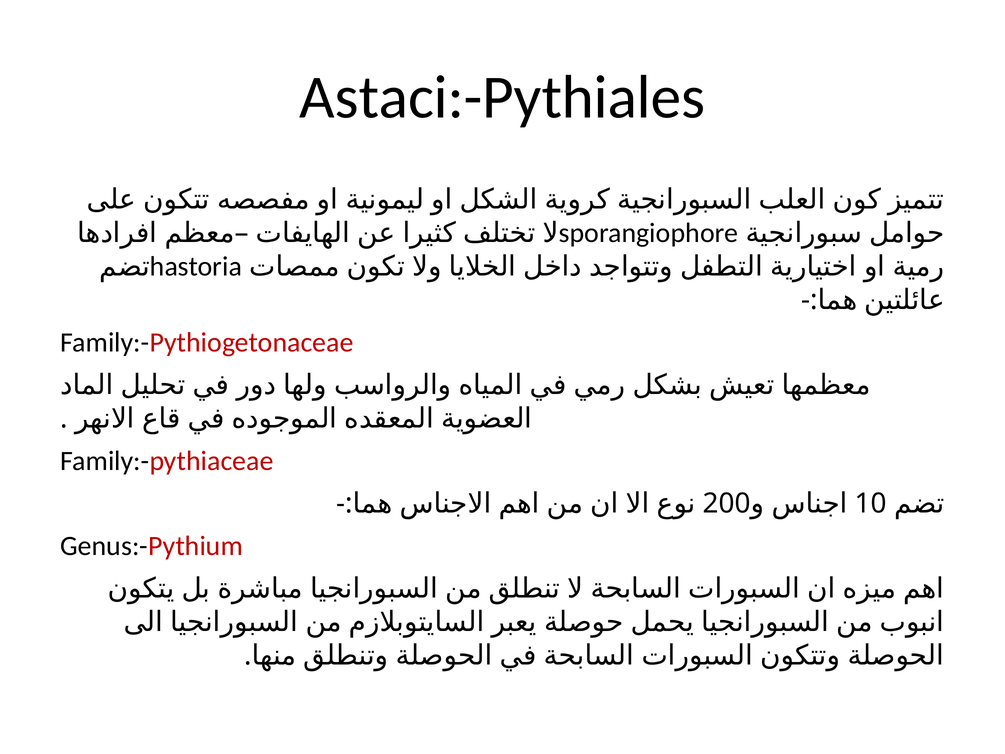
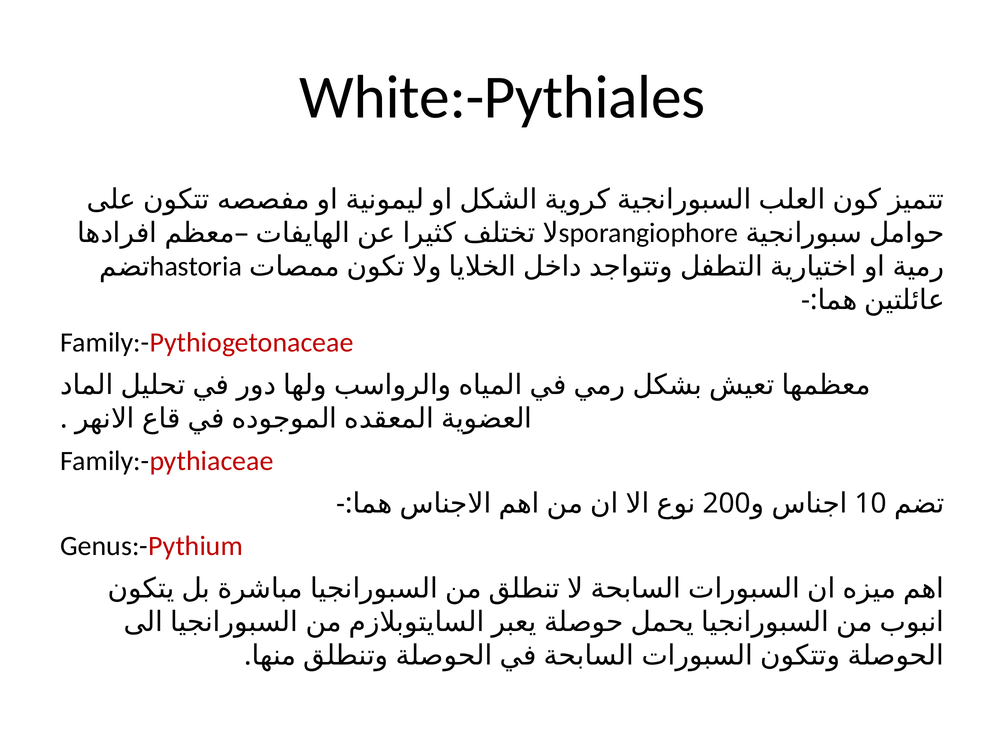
Astaci:-Pythiales: Astaci:-Pythiales -> White:-Pythiales
